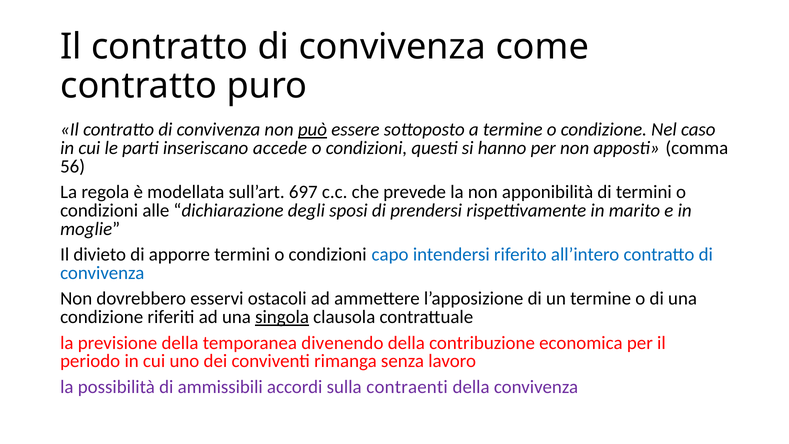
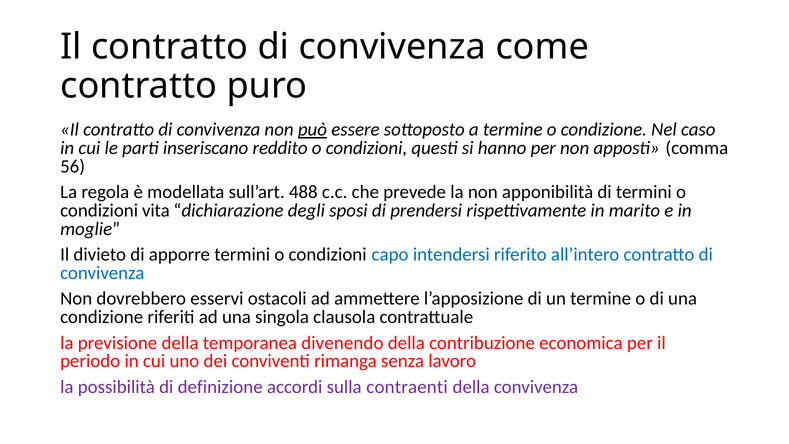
accede: accede -> reddito
697: 697 -> 488
alle: alle -> vita
singola underline: present -> none
ammissibili: ammissibili -> definizione
